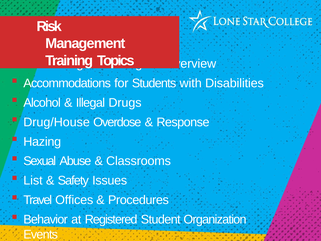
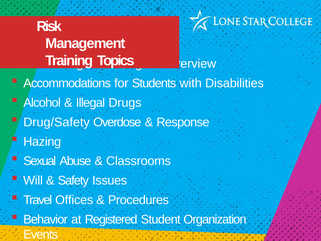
Drug/House: Drug/House -> Drug/Safety
List: List -> Will
